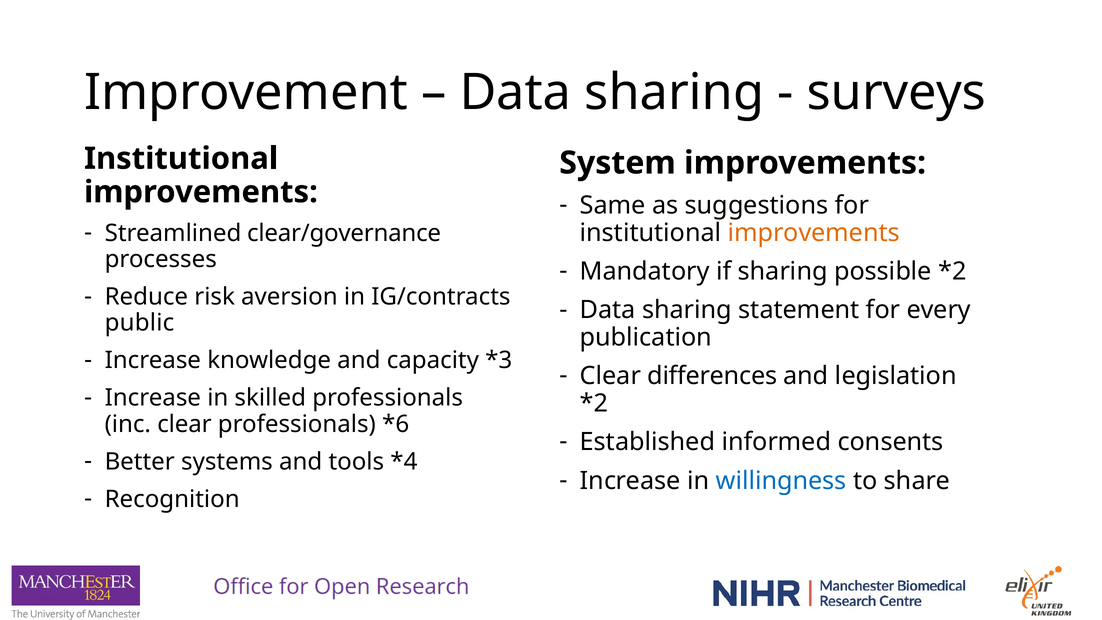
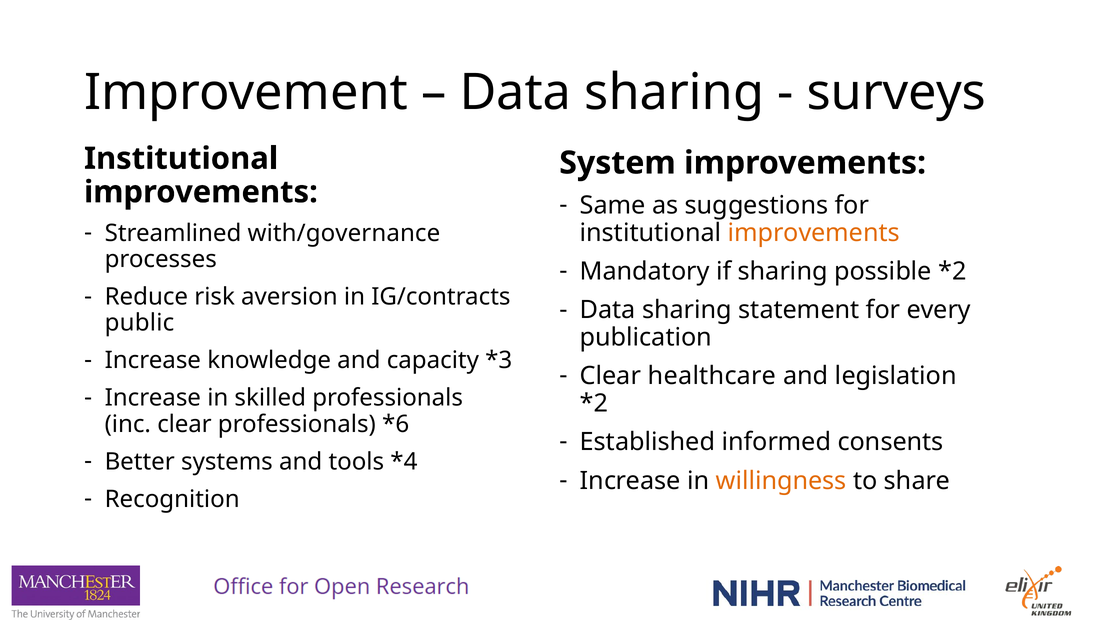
clear/governance: clear/governance -> with/governance
differences: differences -> healthcare
willingness colour: blue -> orange
